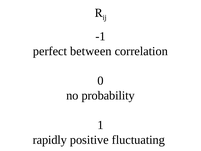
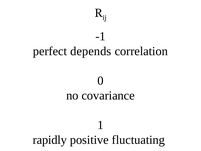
between: between -> depends
probability: probability -> covariance
